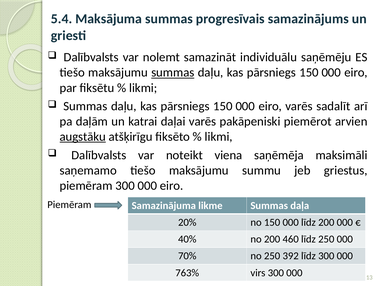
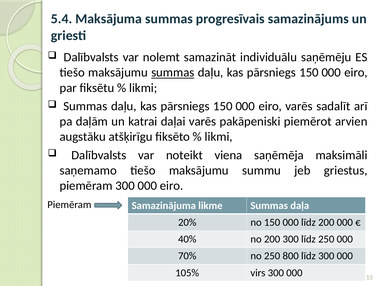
augstāku underline: present -> none
200 460: 460 -> 300
392: 392 -> 800
763%: 763% -> 105%
